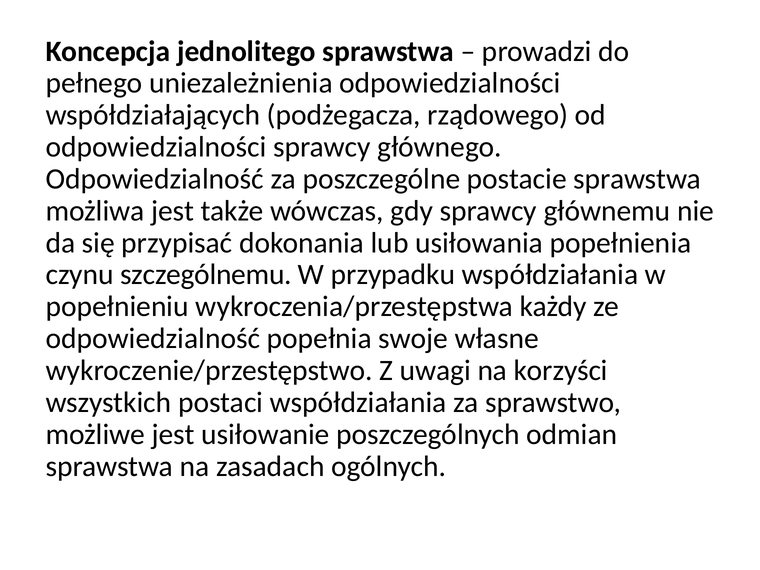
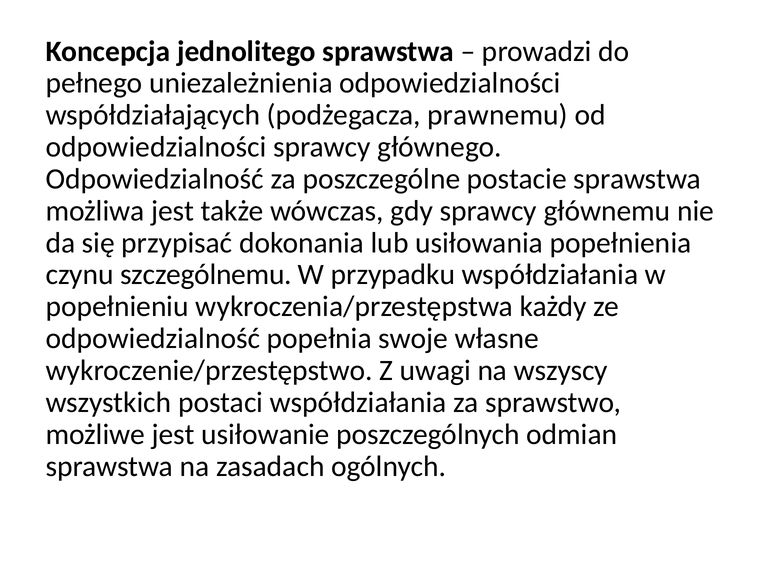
rządowego: rządowego -> prawnemu
korzyści: korzyści -> wszyscy
